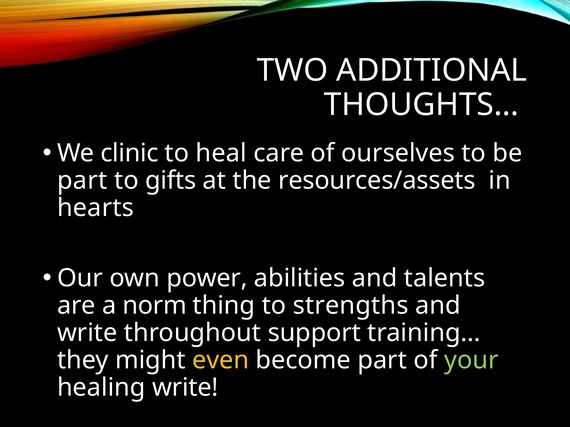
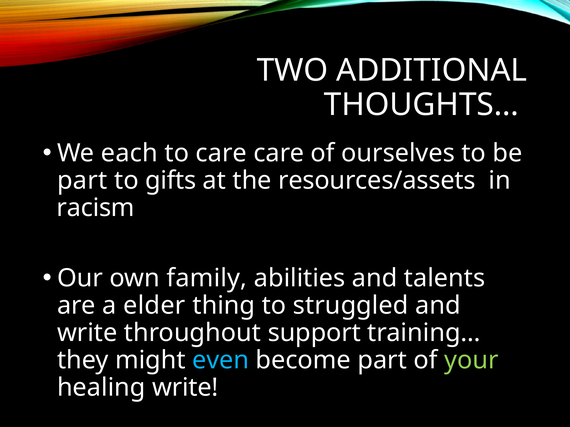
clinic: clinic -> each
to heal: heal -> care
hearts: hearts -> racism
power: power -> family
norm: norm -> elder
strengths: strengths -> struggled
even colour: yellow -> light blue
